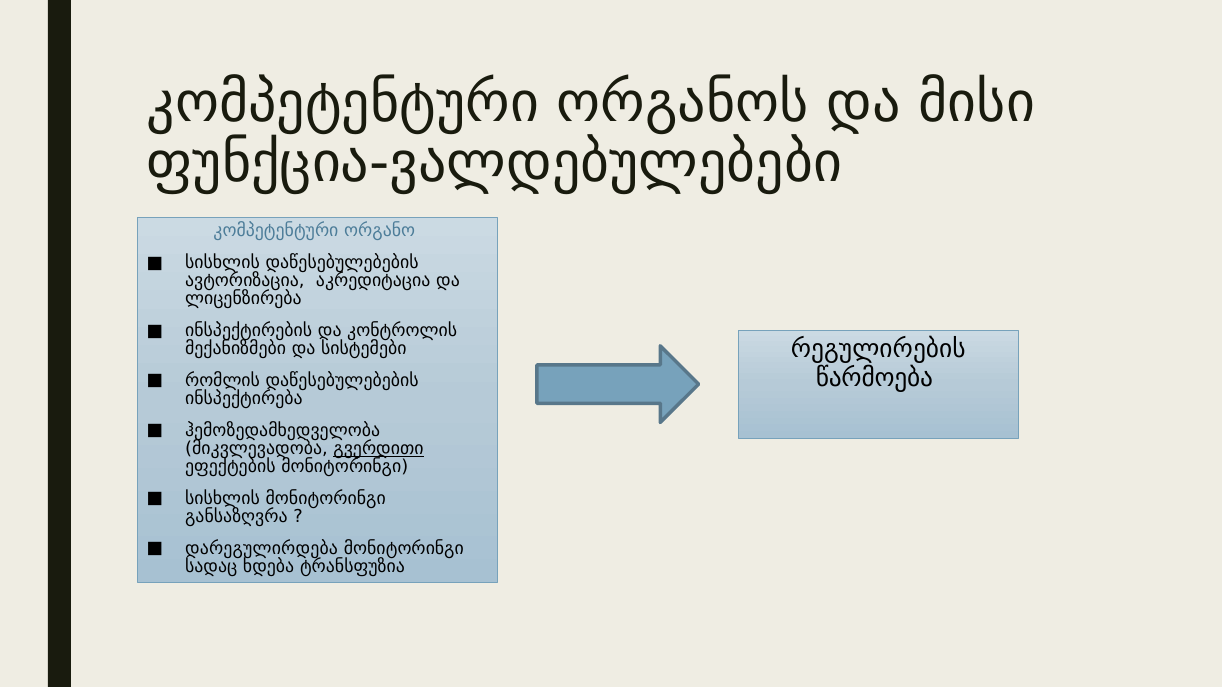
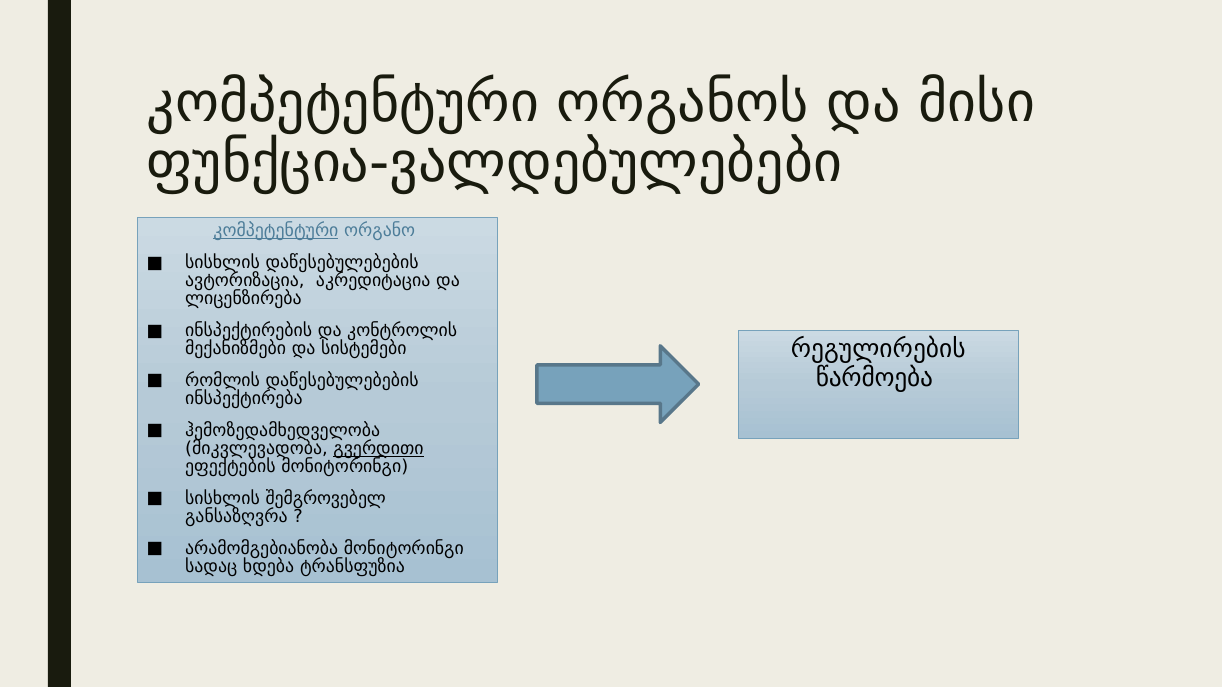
კომპეტენტური at (276, 231) underline: none -> present
სისხლის მონიტორინგი: მონიტორინგი -> შემგროვებელ
დარეგულირდება: დარეგულირდება -> არამომგებიანობა
